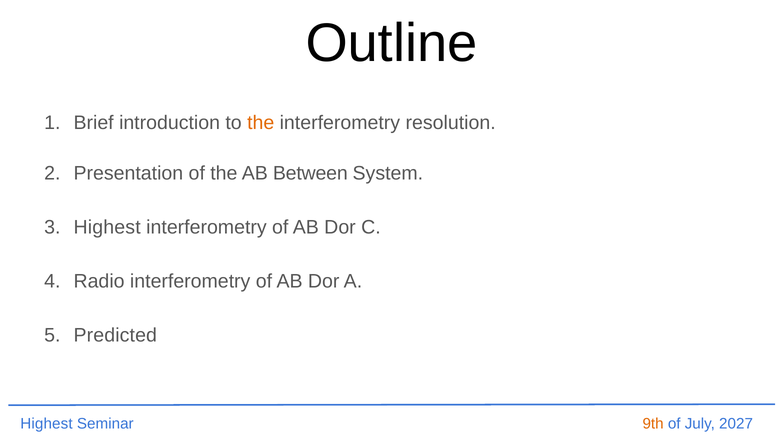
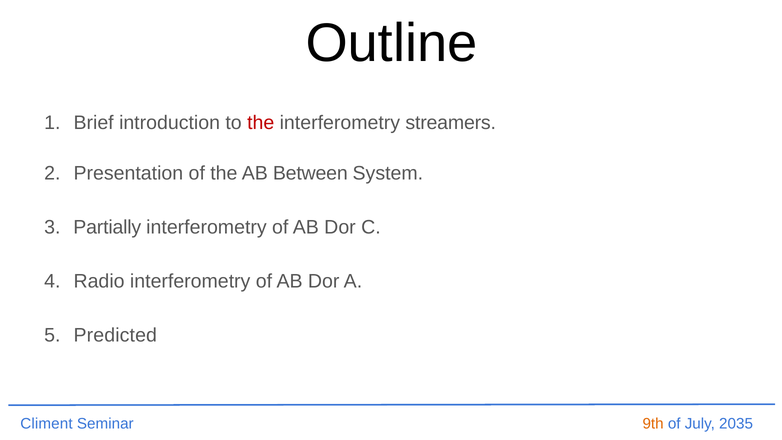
the at (261, 123) colour: orange -> red
resolution: resolution -> streamers
Highest at (107, 227): Highest -> Partially
Highest at (46, 424): Highest -> Climent
2027: 2027 -> 2035
